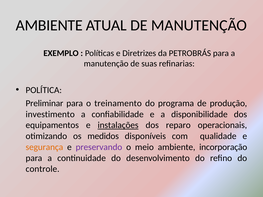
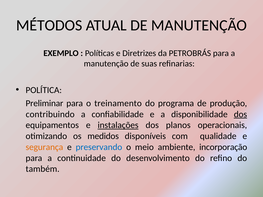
AMBIENTE at (49, 25): AMBIENTE -> MÉTODOS
investimento: investimento -> contribuindo
dos at (240, 114) underline: none -> present
reparo: reparo -> planos
preservando colour: purple -> blue
controle: controle -> também
